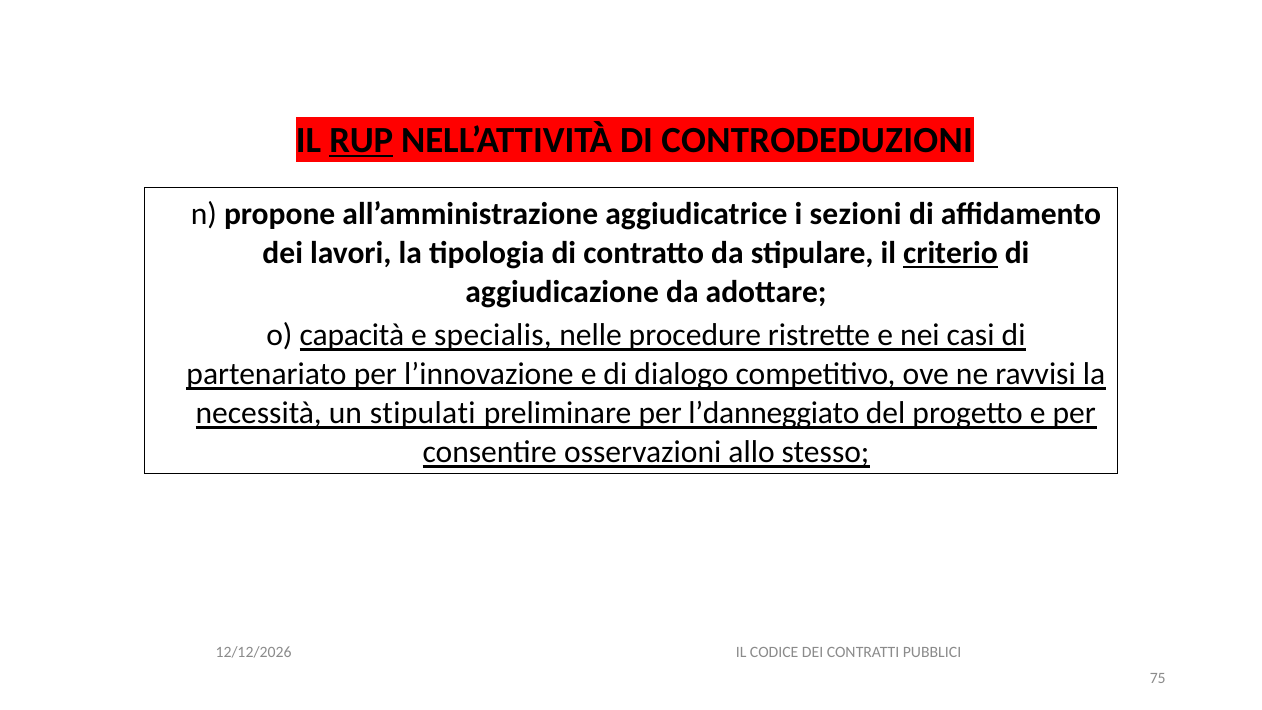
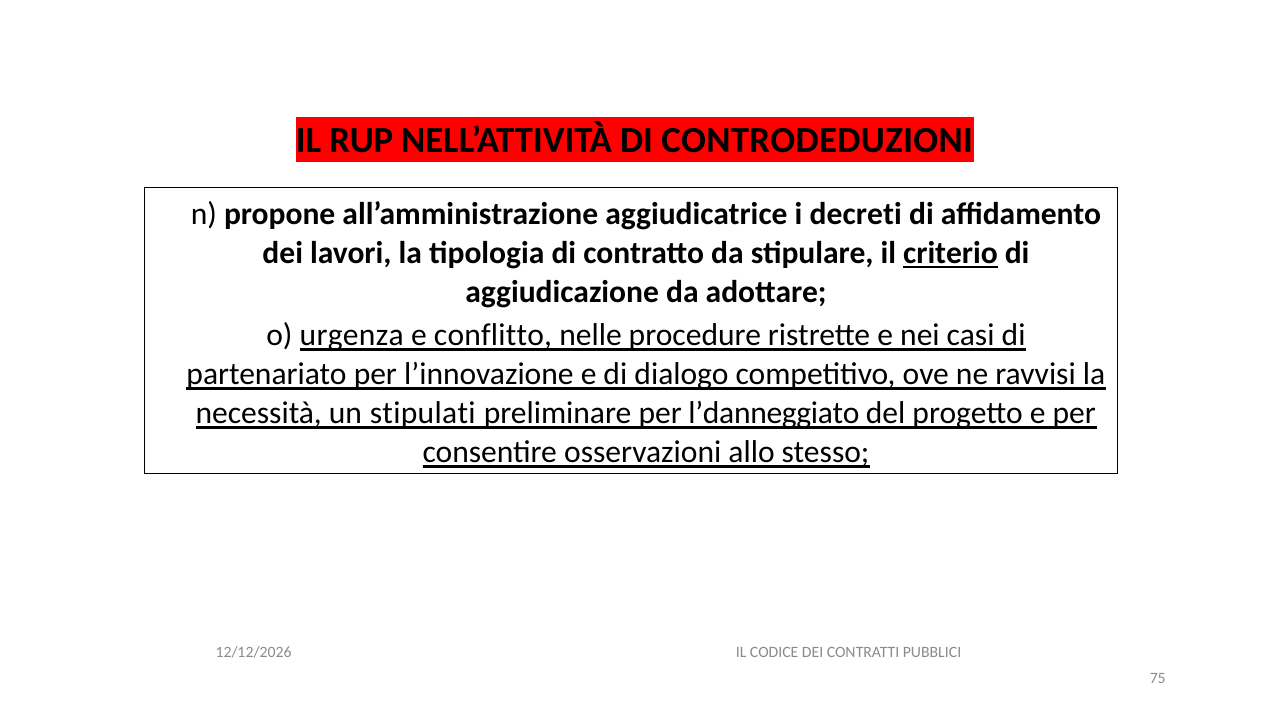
RUP underline: present -> none
sezioni: sezioni -> decreti
capacità: capacità -> urgenza
specialis: specialis -> conflitto
